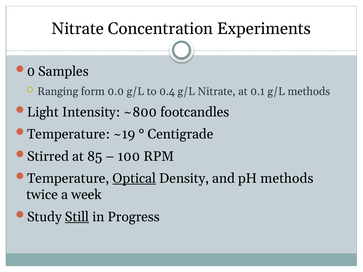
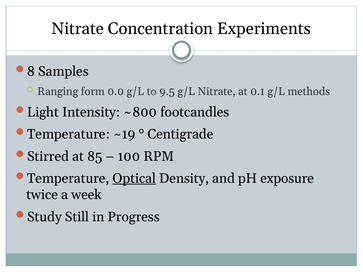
0: 0 -> 8
0.4: 0.4 -> 9.5
pH methods: methods -> exposure
Still underline: present -> none
